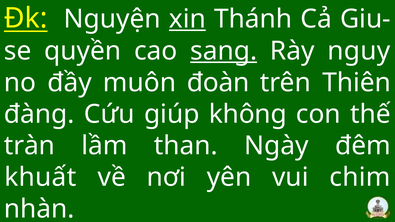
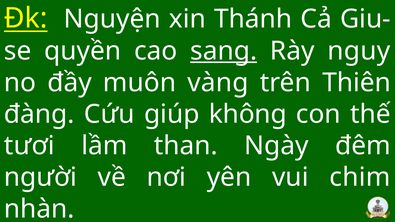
xin underline: present -> none
đoàn: đoàn -> vàng
tràn: tràn -> tươi
khuất: khuất -> người
